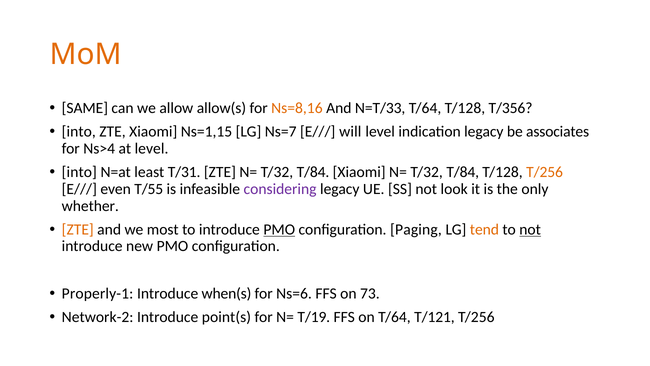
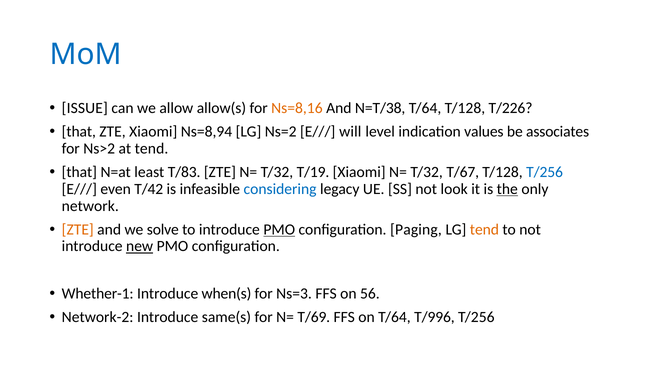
MoM colour: orange -> blue
SAME: SAME -> ISSUE
N=T/33: N=T/33 -> N=T/38
T/356: T/356 -> T/226
into at (79, 132): into -> that
Ns=1,15: Ns=1,15 -> Ns=8,94
Ns=7: Ns=7 -> Ns=2
indication legacy: legacy -> values
Ns>4: Ns>4 -> Ns>2
at level: level -> tend
into at (79, 172): into -> that
T/31: T/31 -> T/83
ZTE N= T/32 T/84: T/84 -> T/19
Xiaomi N= T/32 T/84: T/84 -> T/67
T/256 at (545, 172) colour: orange -> blue
T/55: T/55 -> T/42
considering colour: purple -> blue
the underline: none -> present
whether: whether -> network
most: most -> solve
not at (530, 229) underline: present -> none
new underline: none -> present
Properly-1: Properly-1 -> Whether-1
Ns=6: Ns=6 -> Ns=3
73: 73 -> 56
point(s: point(s -> same(s
T/19: T/19 -> T/69
T/121: T/121 -> T/996
